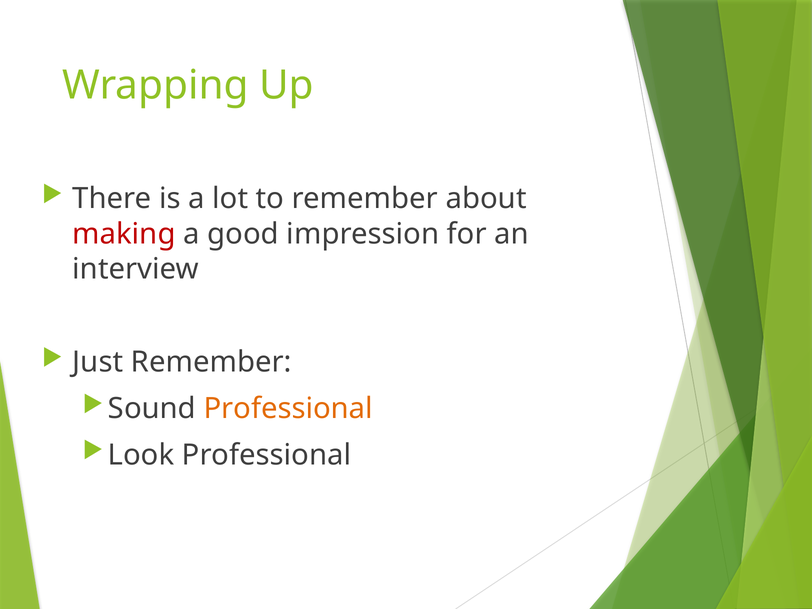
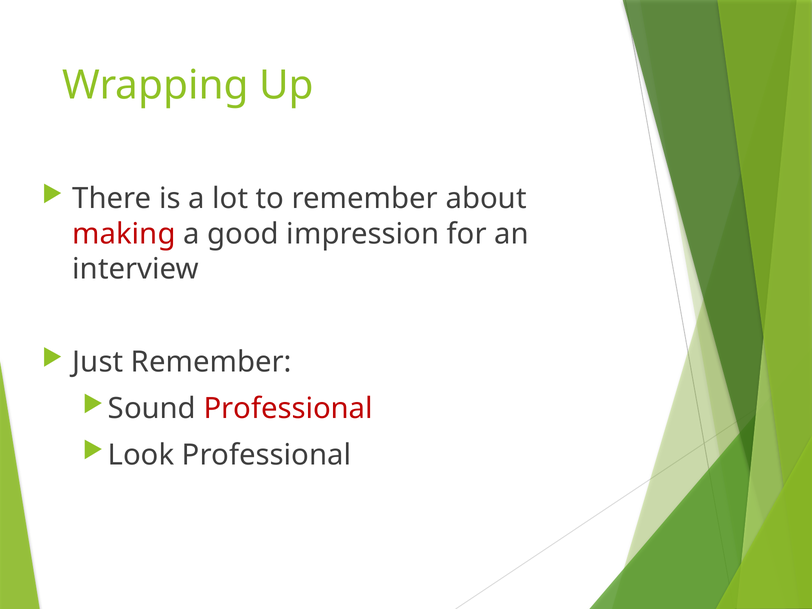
Professional at (288, 408) colour: orange -> red
